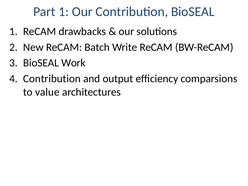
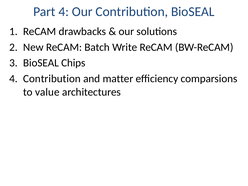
Part 1: 1 -> 4
Work: Work -> Chips
output: output -> matter
